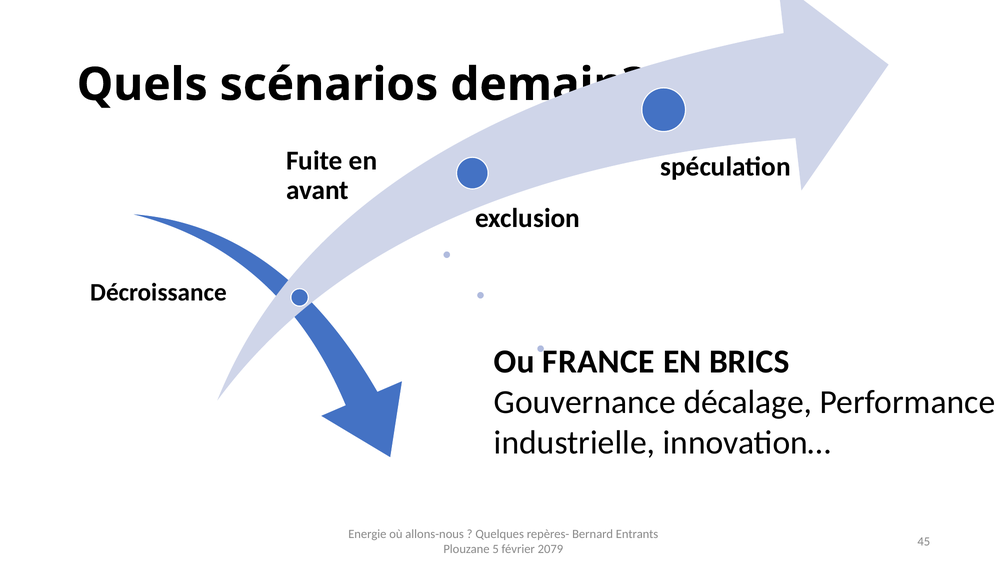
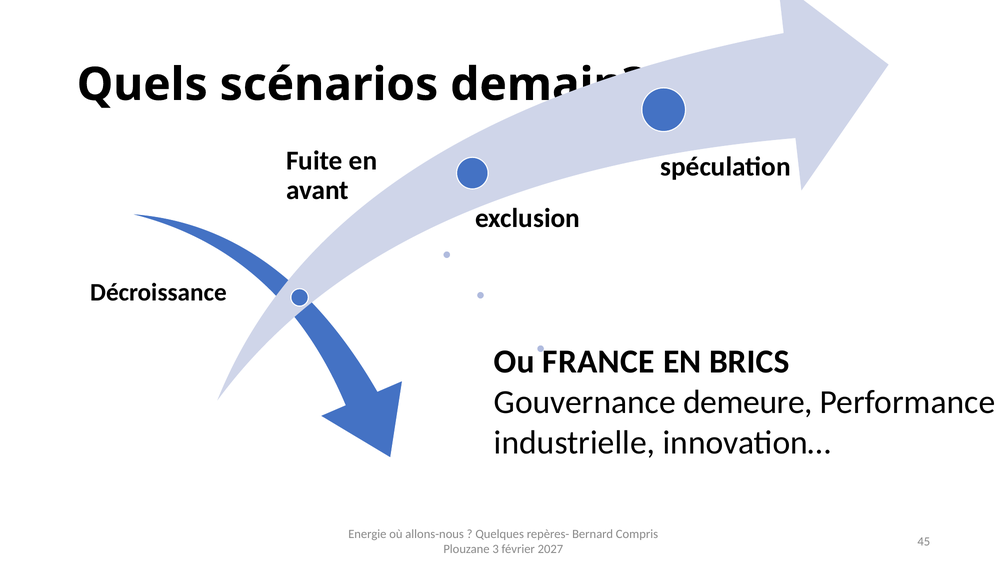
décalage: décalage -> demeure
Entrants: Entrants -> Compris
5: 5 -> 3
2079: 2079 -> 2027
